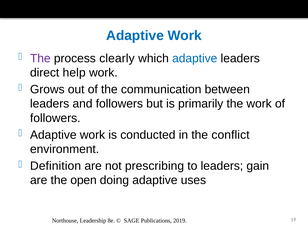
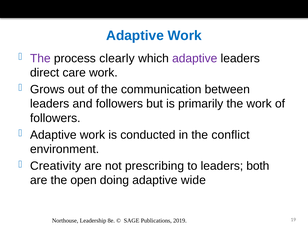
adaptive at (195, 58) colour: blue -> purple
help: help -> care
Definition: Definition -> Creativity
gain: gain -> both
uses: uses -> wide
